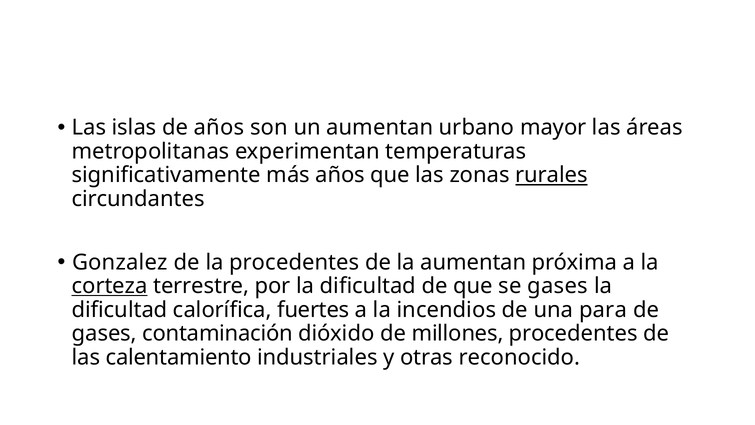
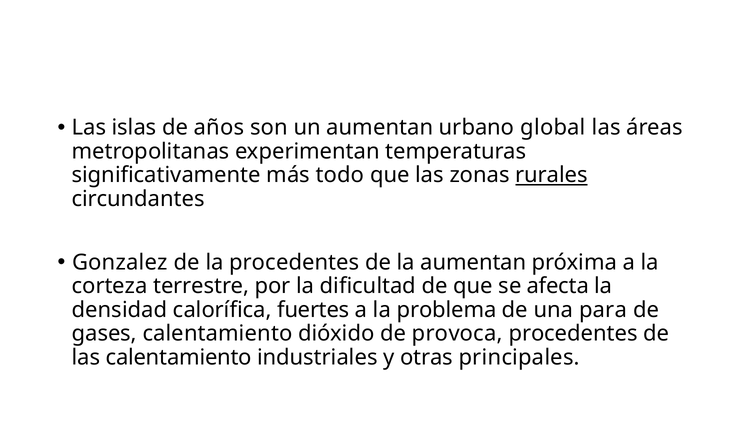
mayor: mayor -> global
más años: años -> todo
corteza underline: present -> none
se gases: gases -> afecta
dificultad at (120, 310): dificultad -> densidad
incendios: incendios -> problema
gases contaminación: contaminación -> calentamiento
millones: millones -> provoca
reconocido: reconocido -> principales
